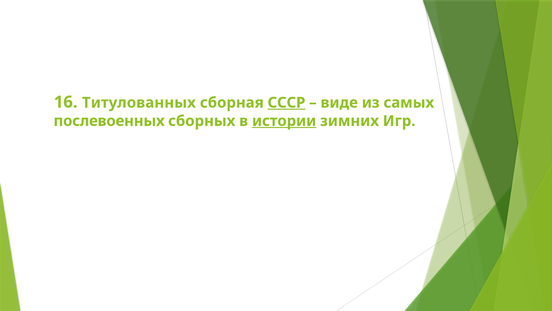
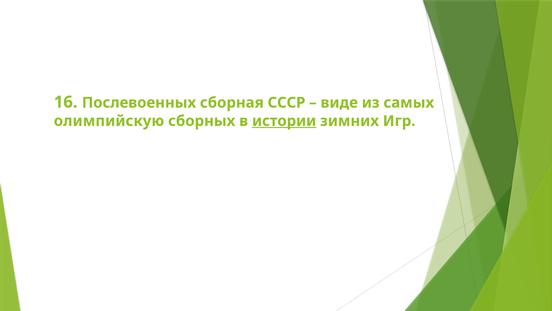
Титулованных: Титулованных -> Послевоенных
СССР underline: present -> none
послевоенных: послевоенных -> олимпийскую
